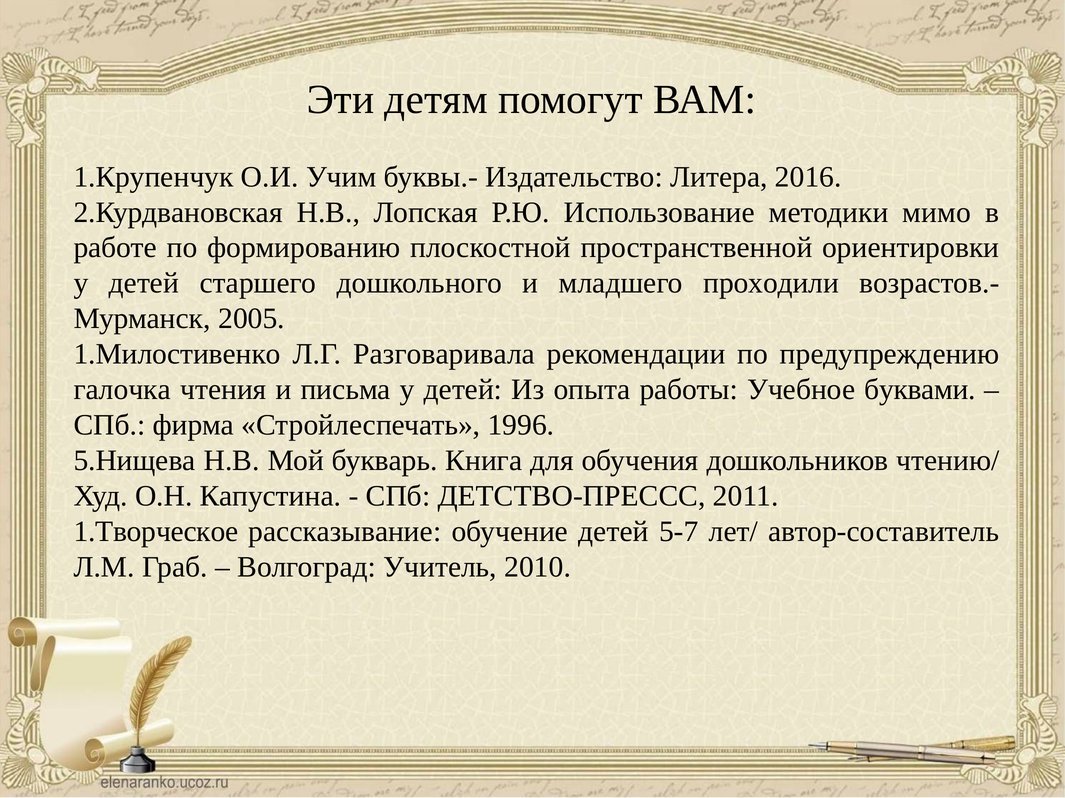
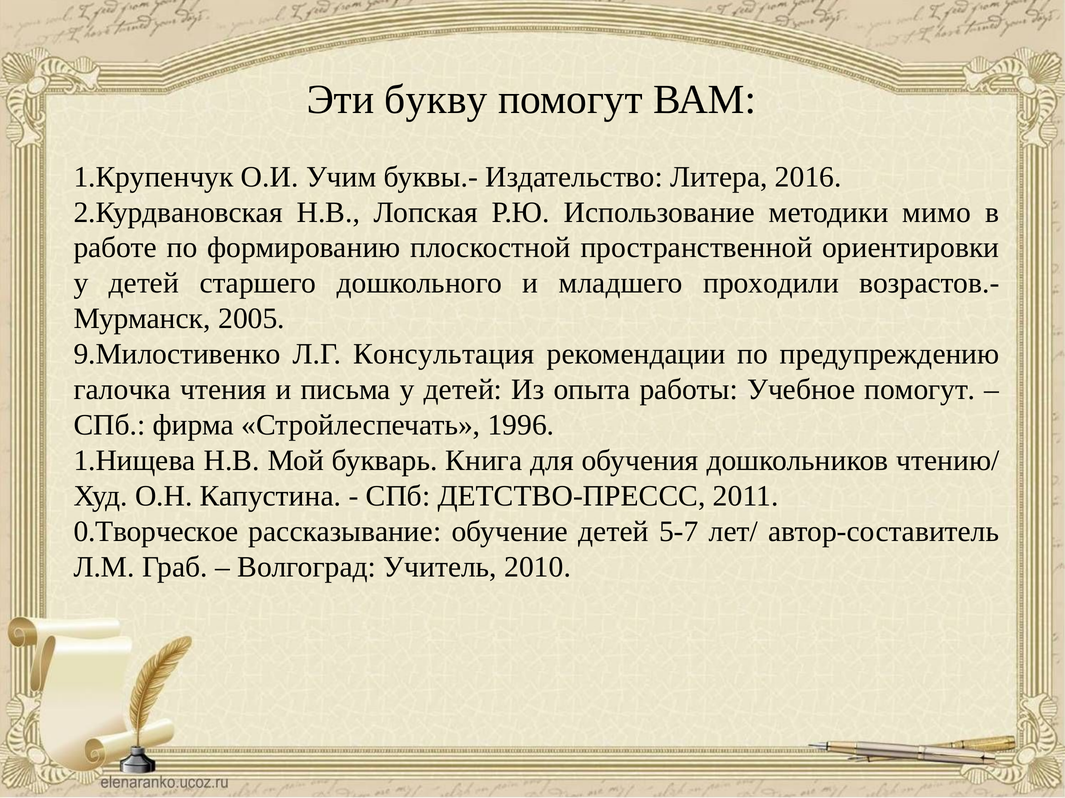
детям: детям -> букву
1.Милостивенко: 1.Милостивенко -> 9.Милостивенко
Разговаривала: Разговаривала -> Консультация
Учебное буквами: буквами -> помогут
5.Нищева: 5.Нищева -> 1.Нищева
1.Творческое: 1.Творческое -> 0.Творческое
